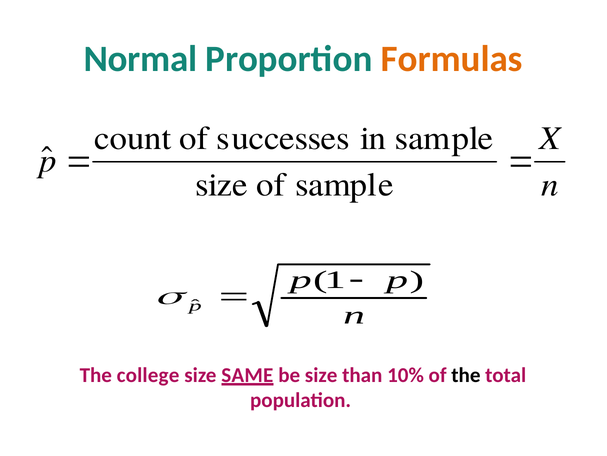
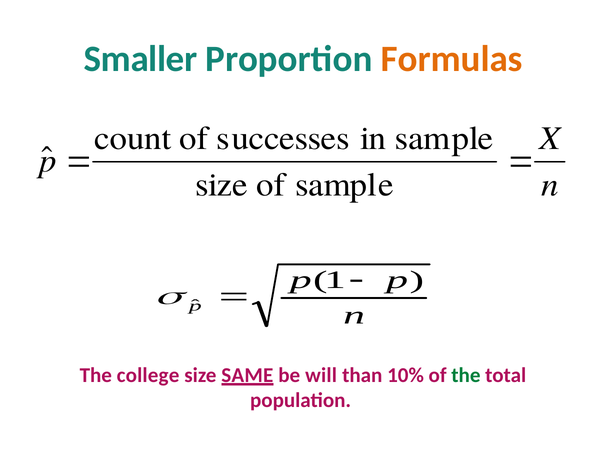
Normal: Normal -> Smaller
be size: size -> will
the at (466, 375) colour: black -> green
